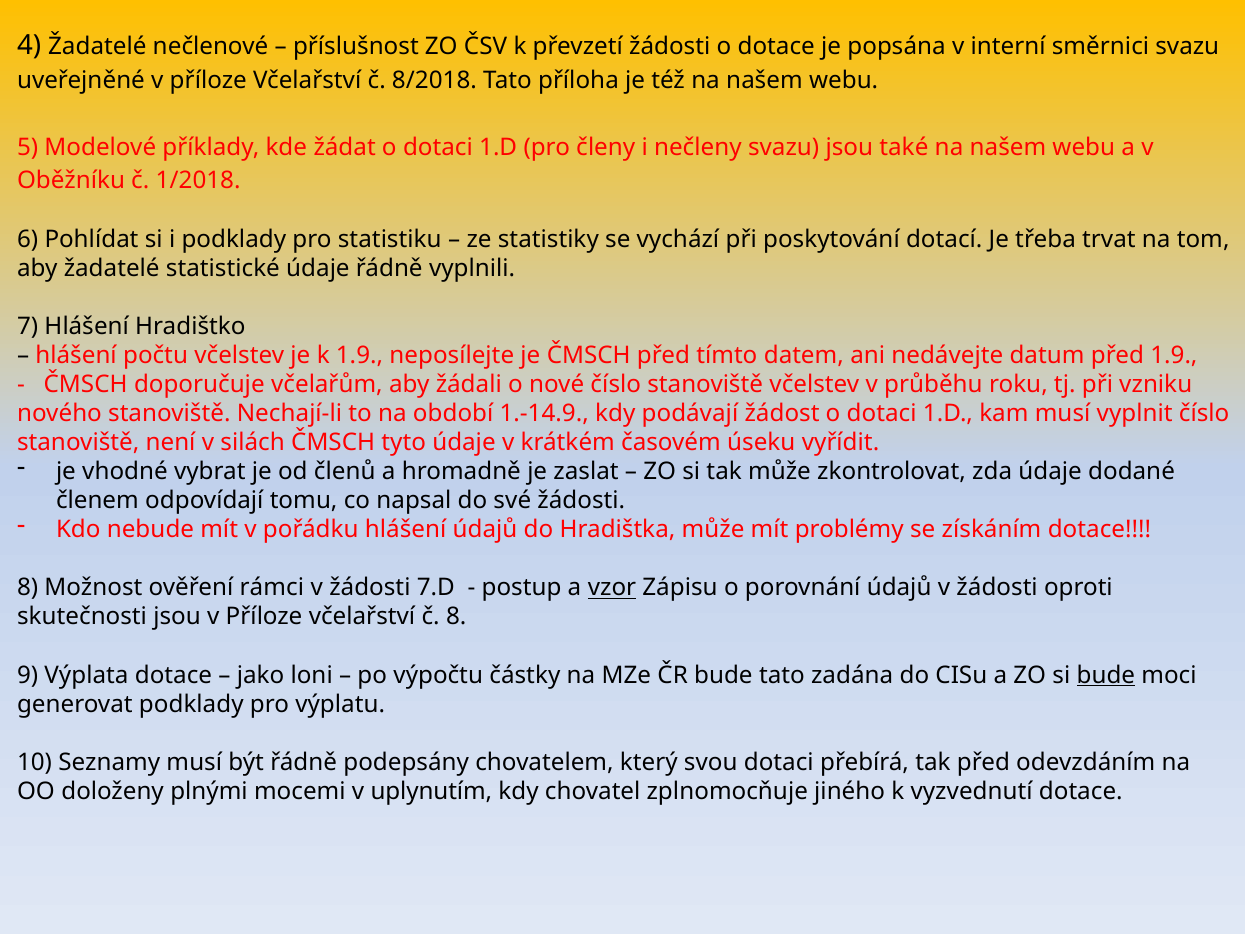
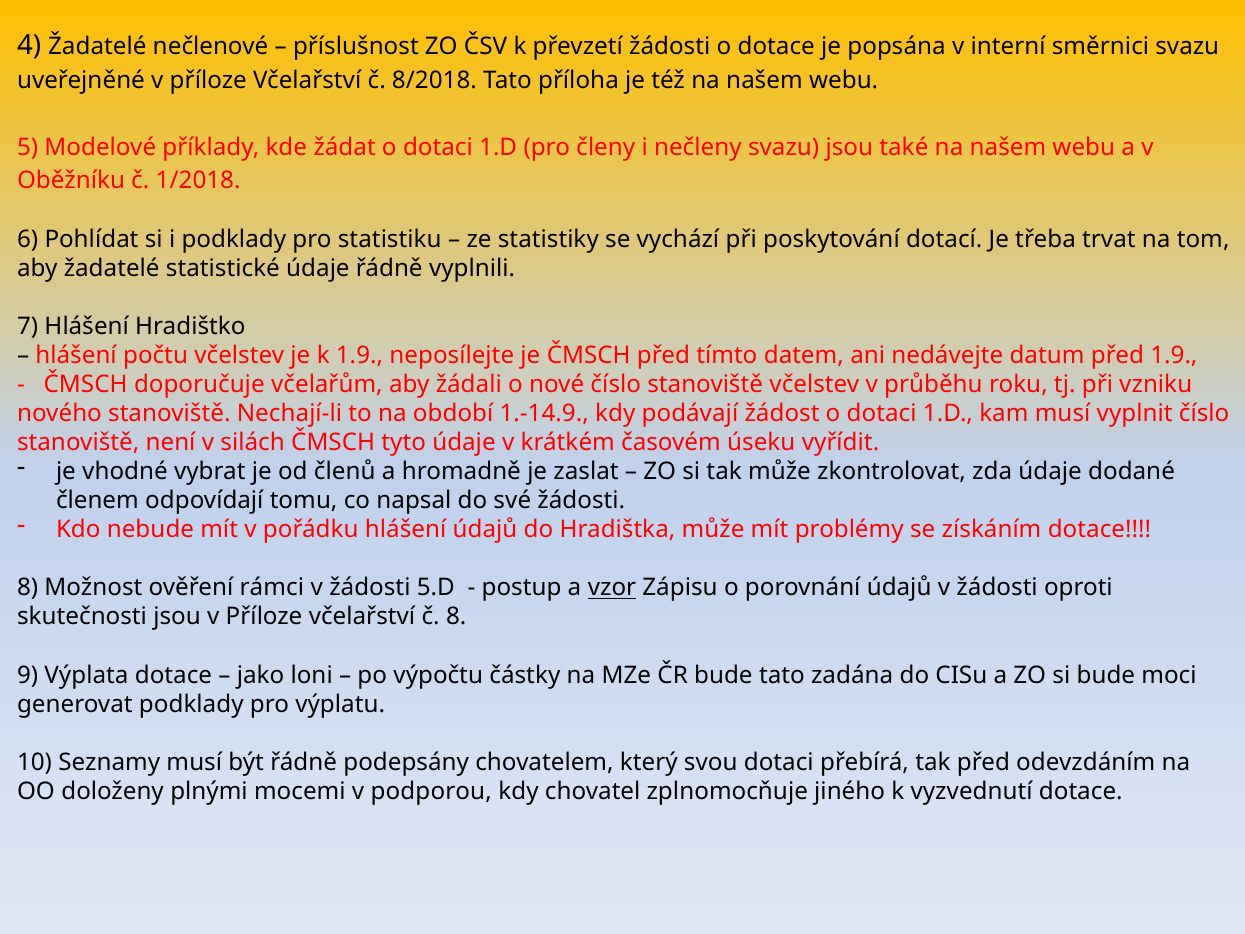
7.D: 7.D -> 5.D
bude at (1106, 675) underline: present -> none
uplynutím: uplynutím -> podporou
